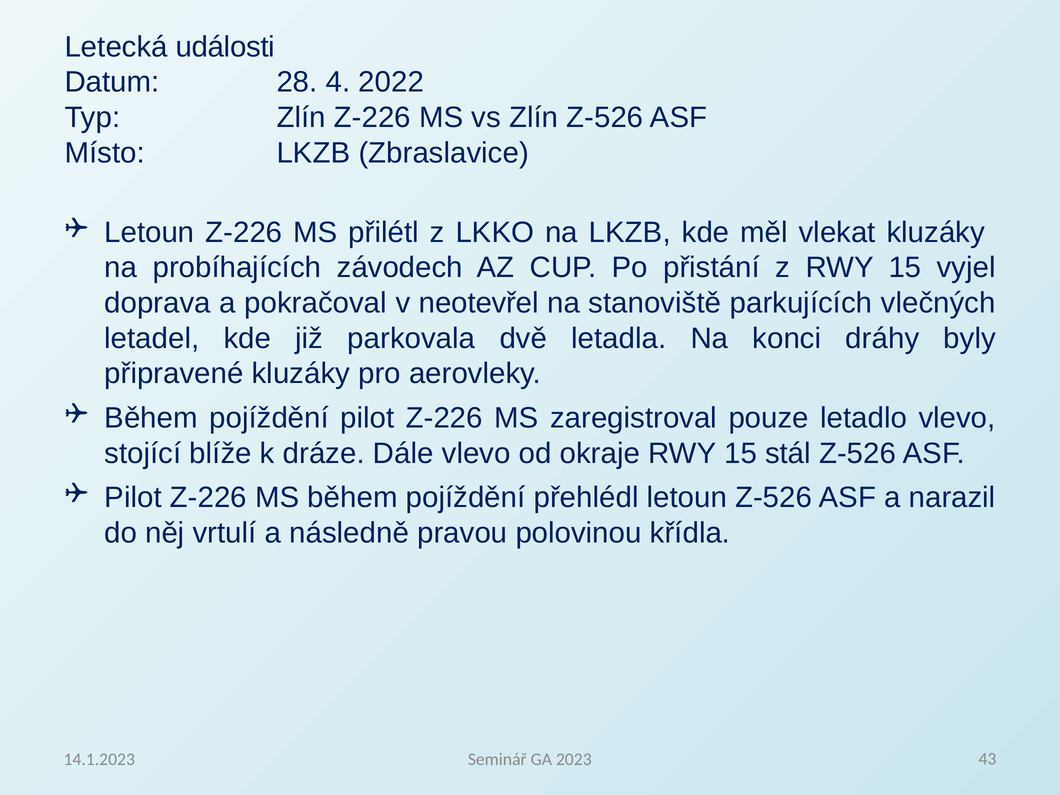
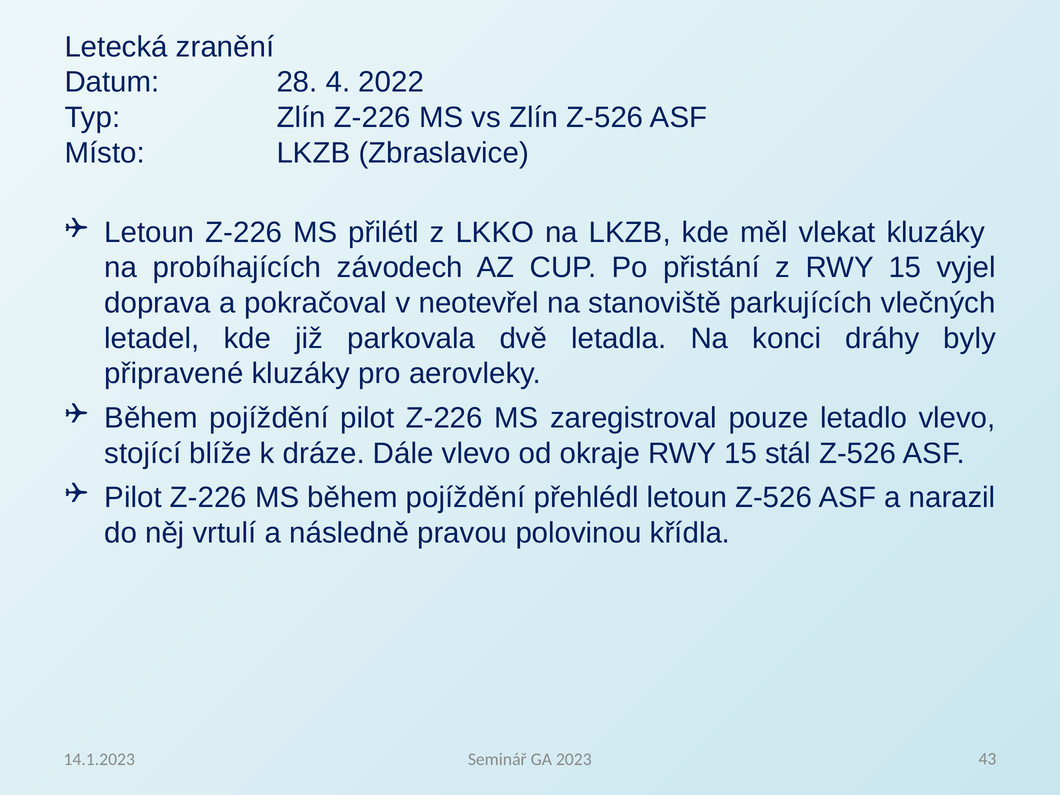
události: události -> zranění
